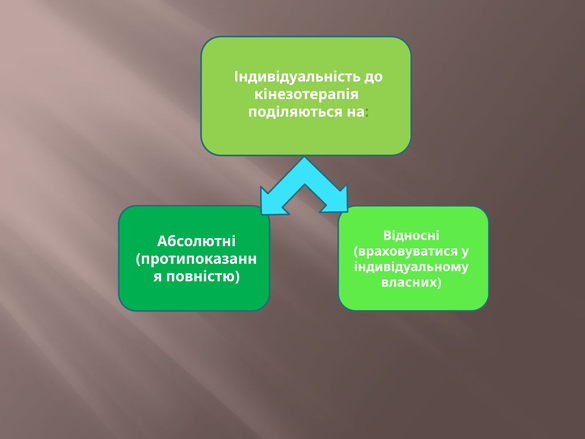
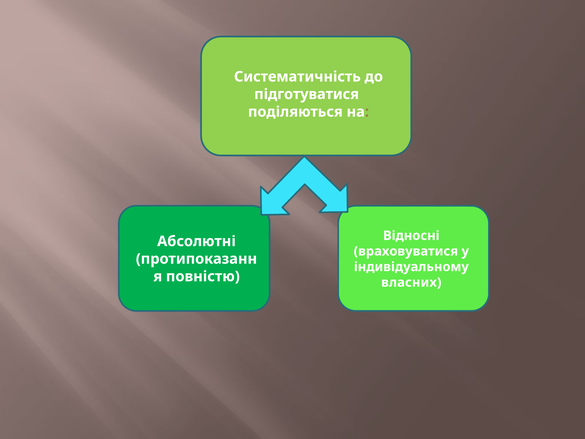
Індивідуальність: Індивідуальність -> Систематичність
кінезотерапія: кінезотерапія -> підготуватися
